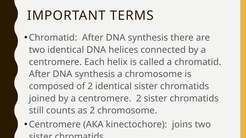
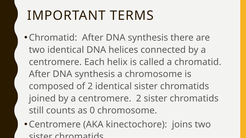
as 2: 2 -> 0
